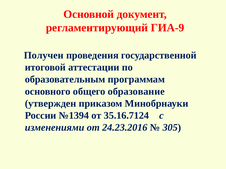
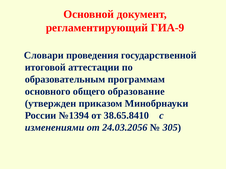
Получен: Получен -> Словари
35.16.7124: 35.16.7124 -> 38.65.8410
24.23.2016: 24.23.2016 -> 24.03.2056
